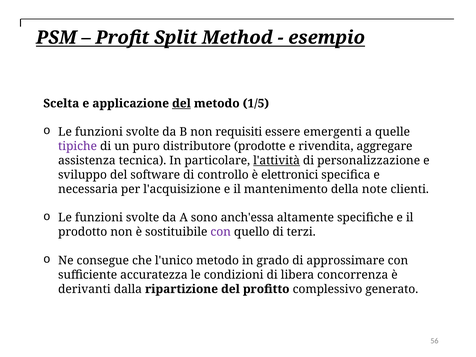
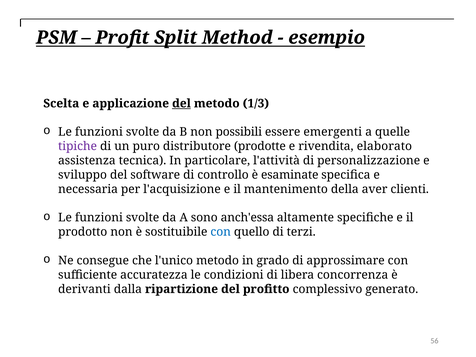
1/5: 1/5 -> 1/3
requisiti: requisiti -> possibili
aggregare: aggregare -> elaborato
l'attività underline: present -> none
elettronici: elettronici -> esaminate
note: note -> aver
con at (221, 232) colour: purple -> blue
